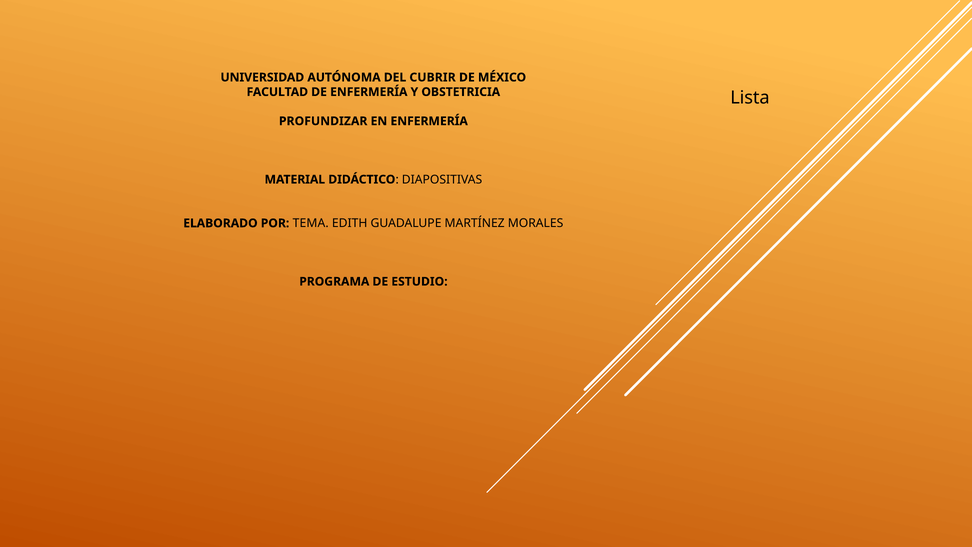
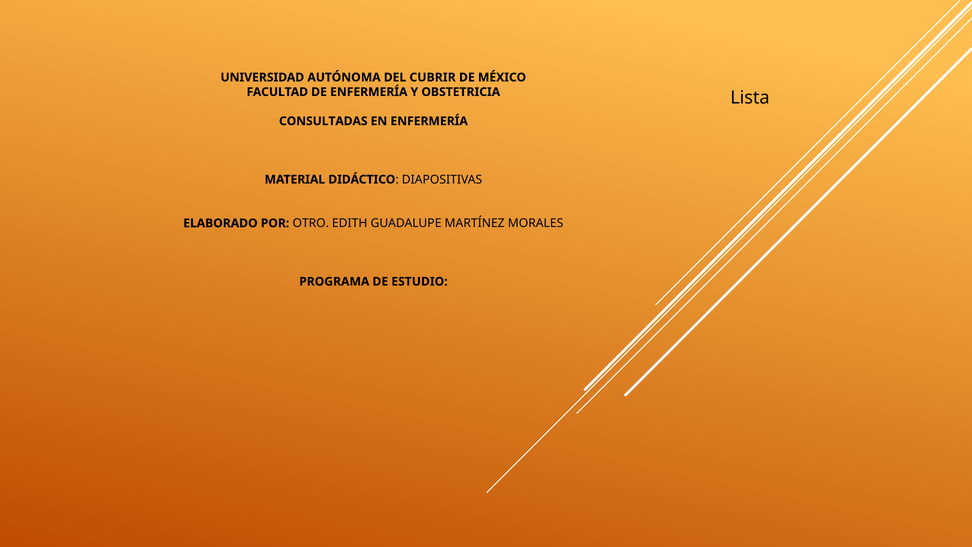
PROFUNDIZAR: PROFUNDIZAR -> CONSULTADAS
TEMA: TEMA -> OTRO
